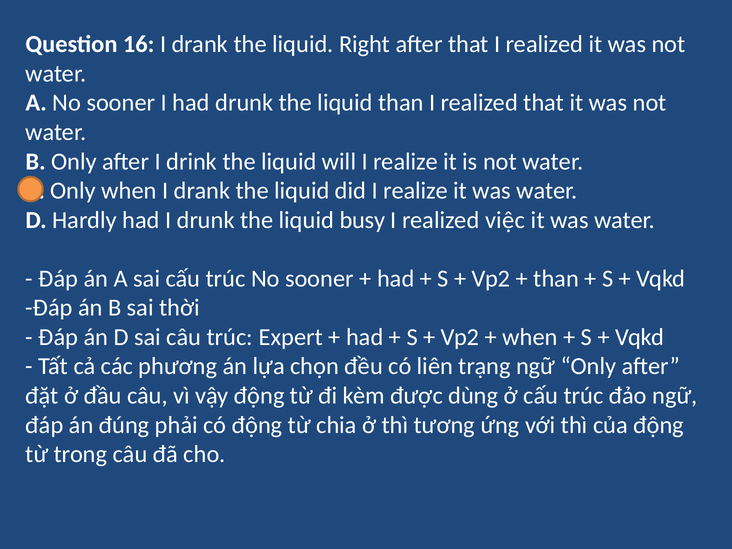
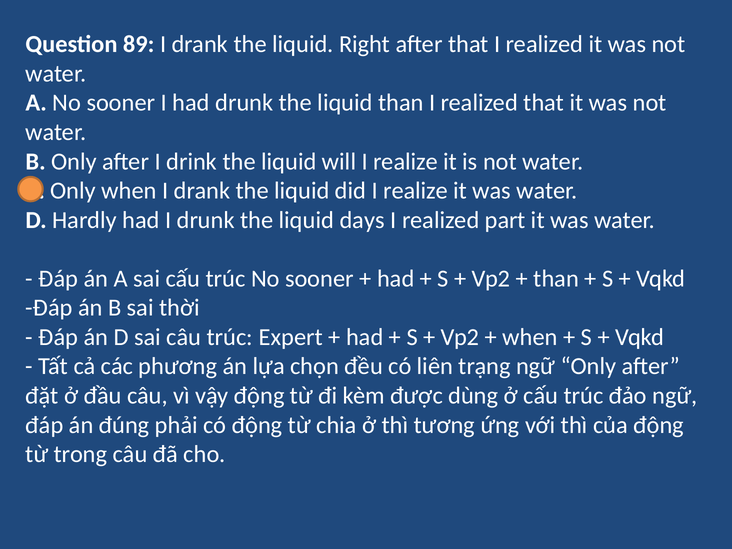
16: 16 -> 89
busy: busy -> days
việc: việc -> part
